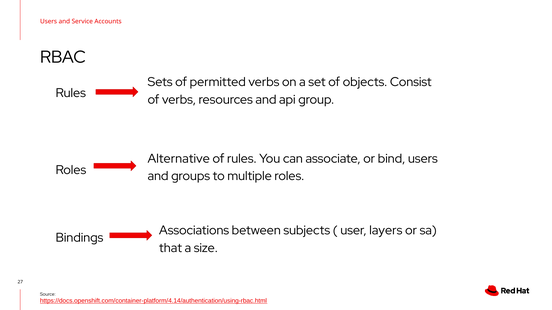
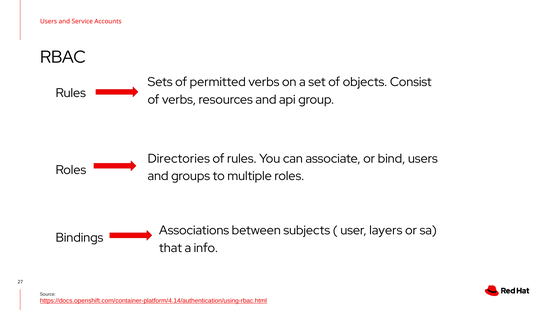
Alternative: Alternative -> Directories
size: size -> info
